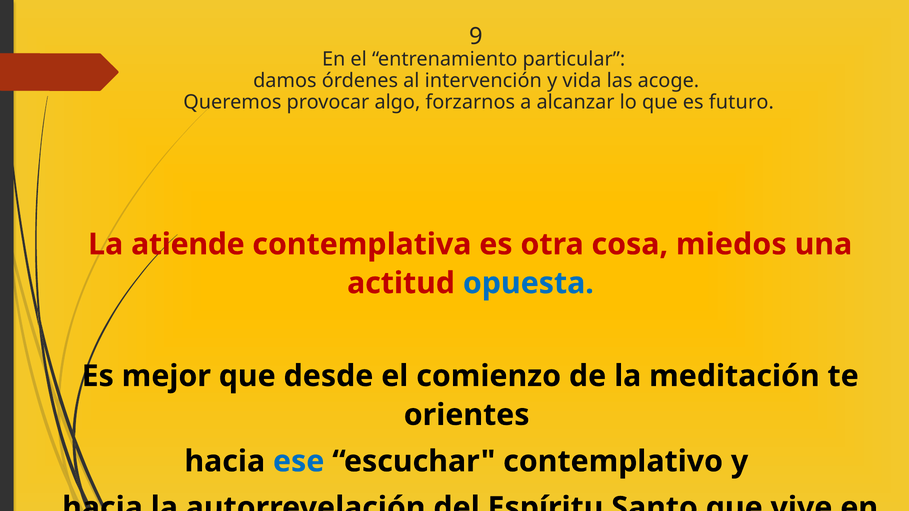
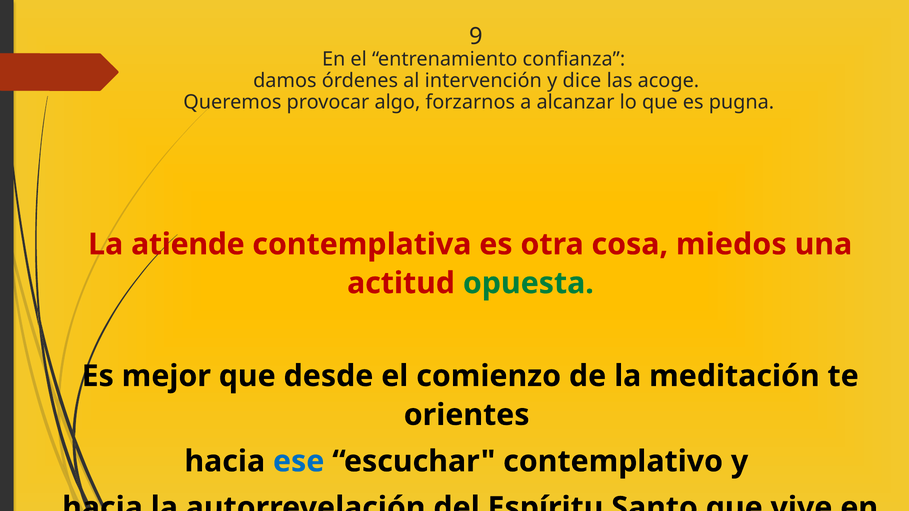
particular: particular -> confianza
vida: vida -> dice
futuro: futuro -> pugna
opuesta colour: blue -> green
